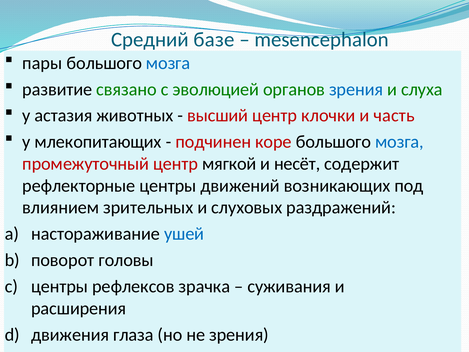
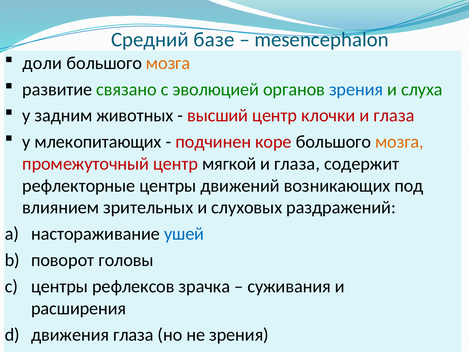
пары: пары -> доли
мозга at (168, 63) colour: blue -> orange
астазия: астазия -> задним
часть at (394, 116): часть -> глаза
мозга at (399, 142) colour: blue -> orange
несёт at (297, 164): несёт -> глаза
